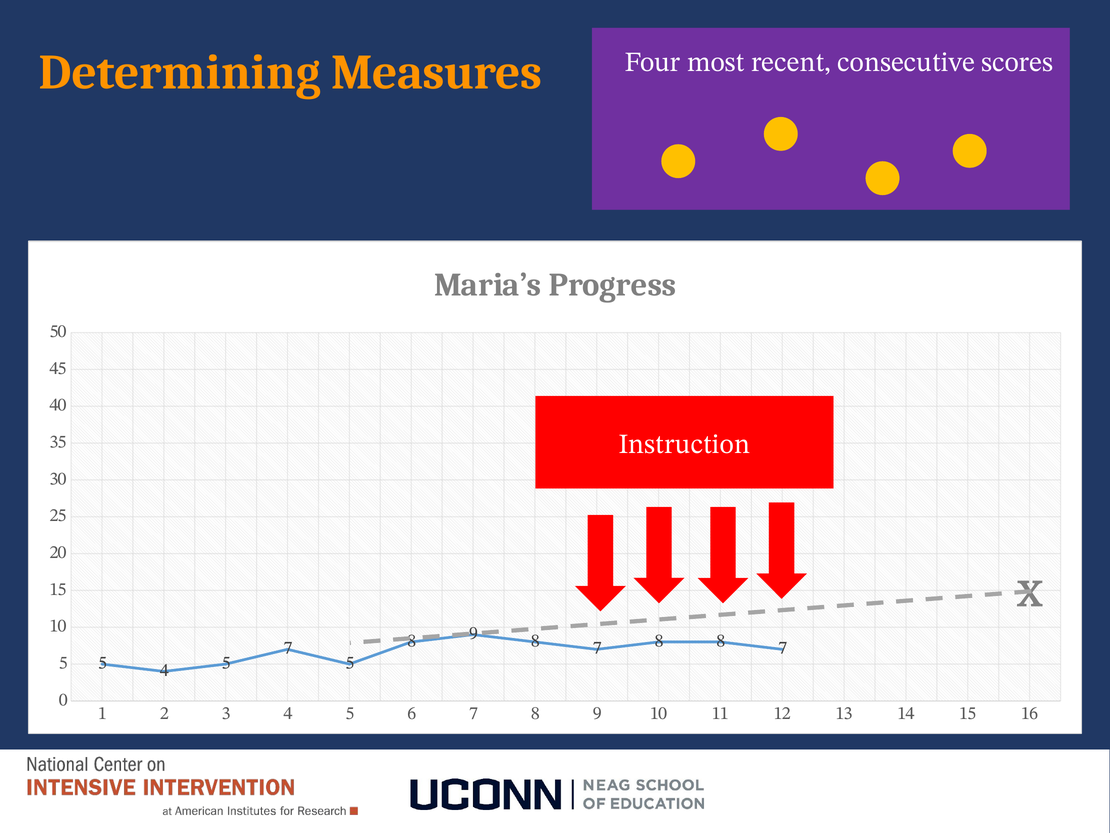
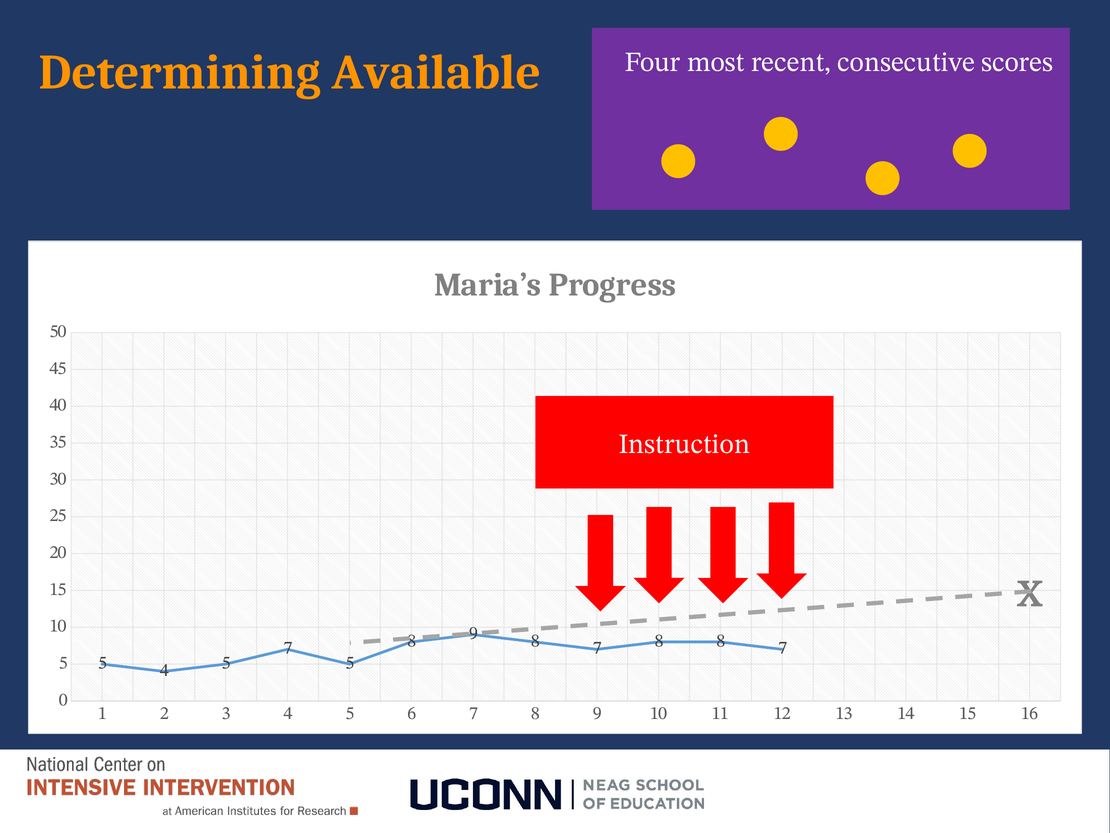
Measures: Measures -> Available
